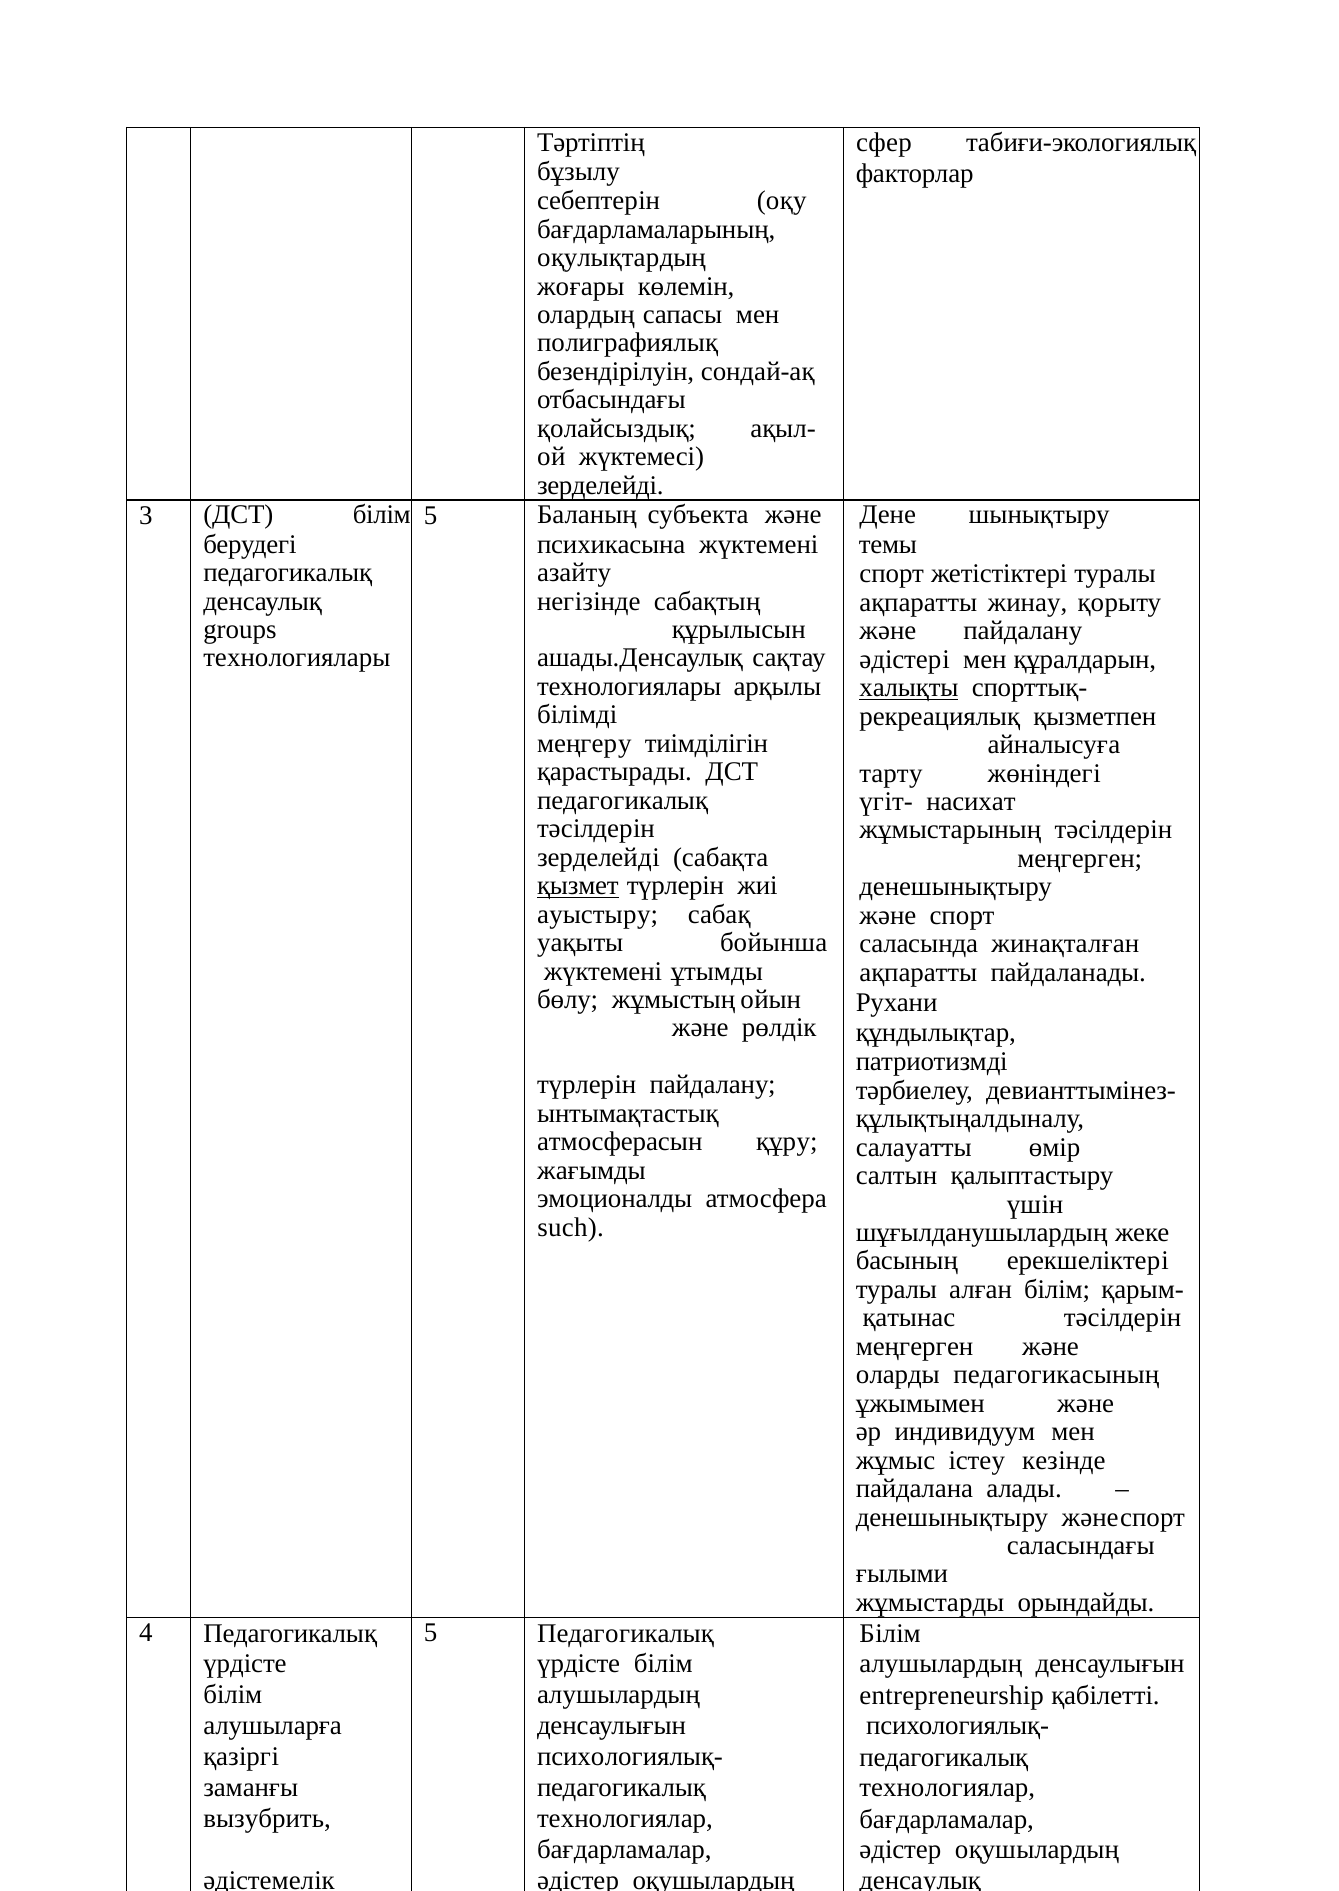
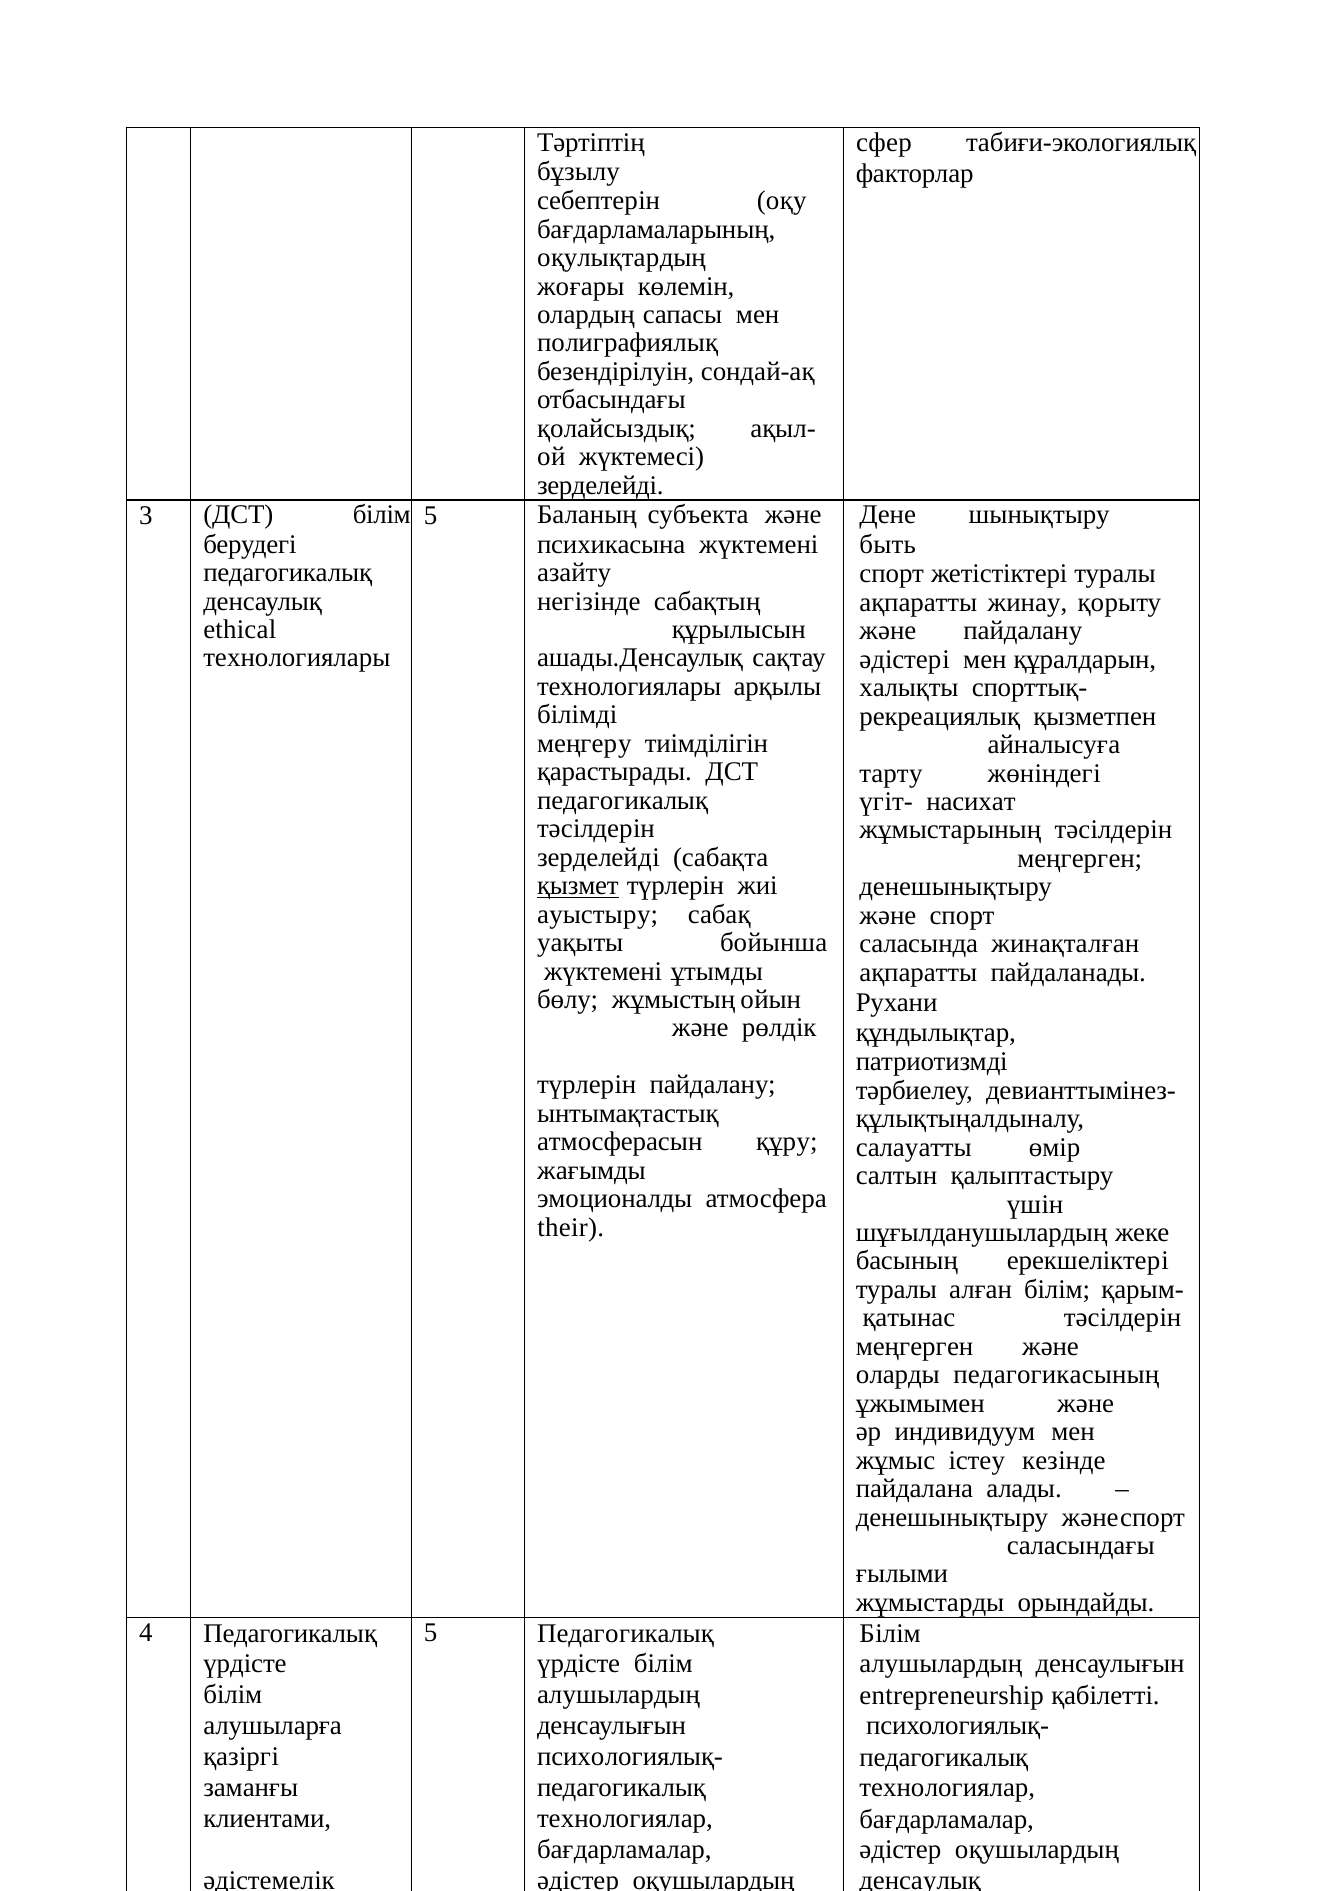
темы: темы -> быть
groups: groups -> ethical
халықты underline: present -> none
such: such -> their
вызубрить: вызубрить -> клиентами
